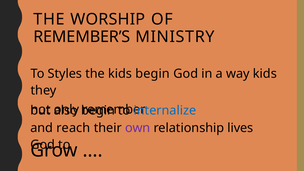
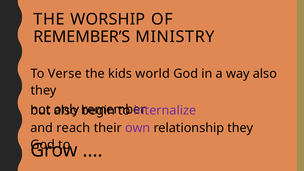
Styles: Styles -> Verse
kids begin: begin -> world
way kids: kids -> also
internalize colour: blue -> purple
relationship lives: lives -> they
